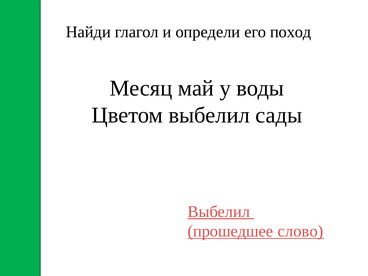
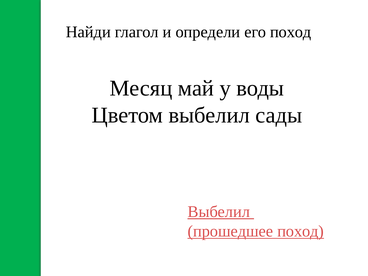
прошедшее слово: слово -> поход
